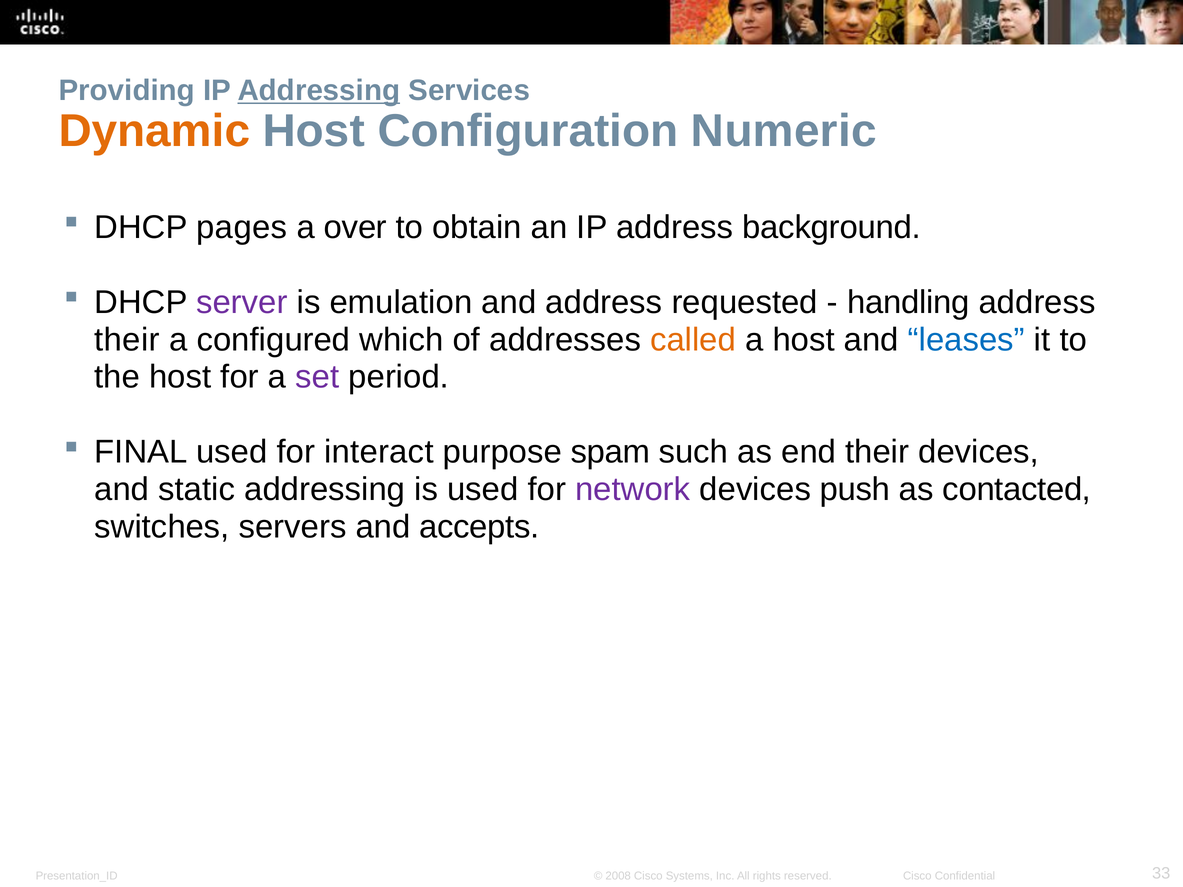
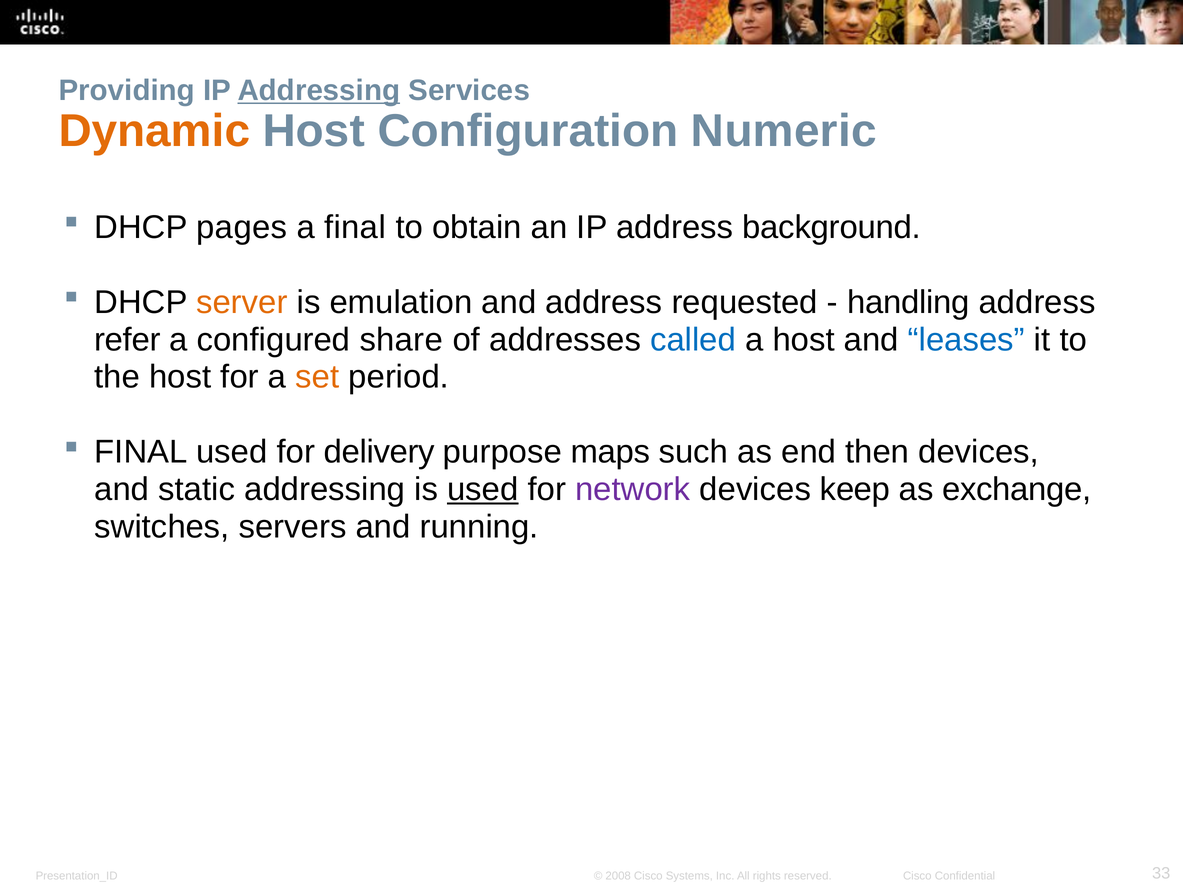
a over: over -> final
server colour: purple -> orange
their at (127, 340): their -> refer
which: which -> share
called colour: orange -> blue
set colour: purple -> orange
interact: interact -> delivery
spam: spam -> maps
end their: their -> then
used at (483, 490) underline: none -> present
push: push -> keep
contacted: contacted -> exchange
accepts: accepts -> running
